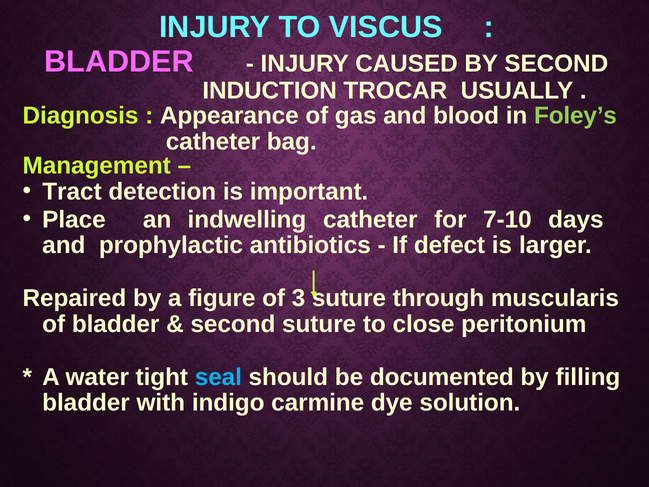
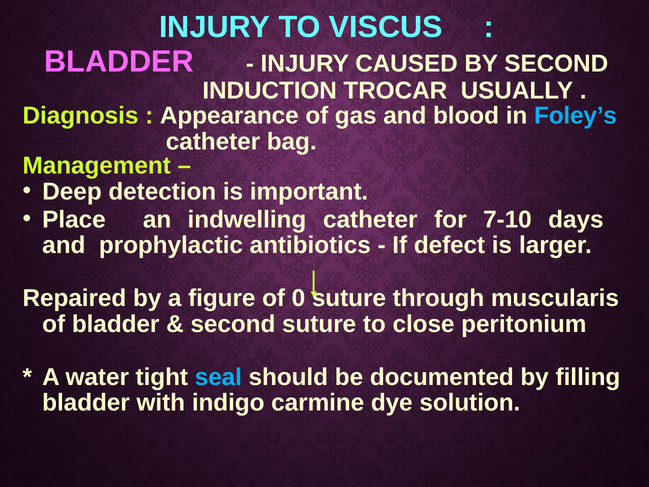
Foley’s colour: light green -> light blue
Tract: Tract -> Deep
3: 3 -> 0
